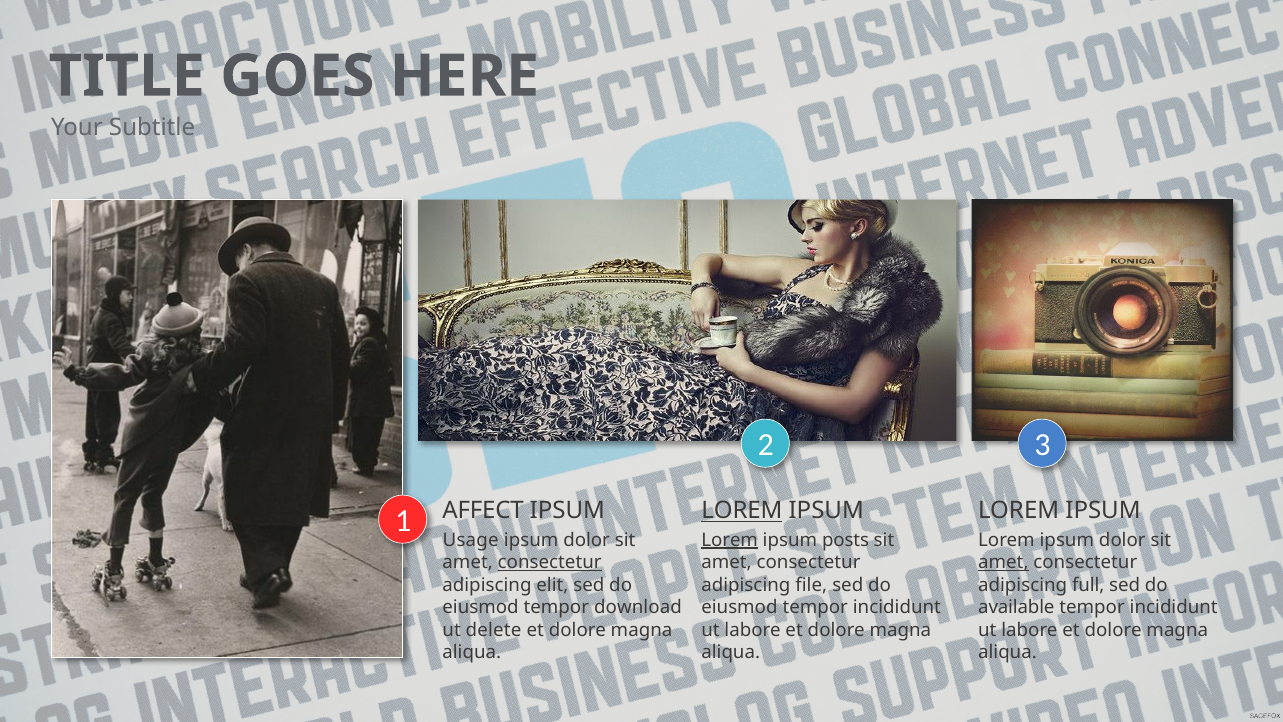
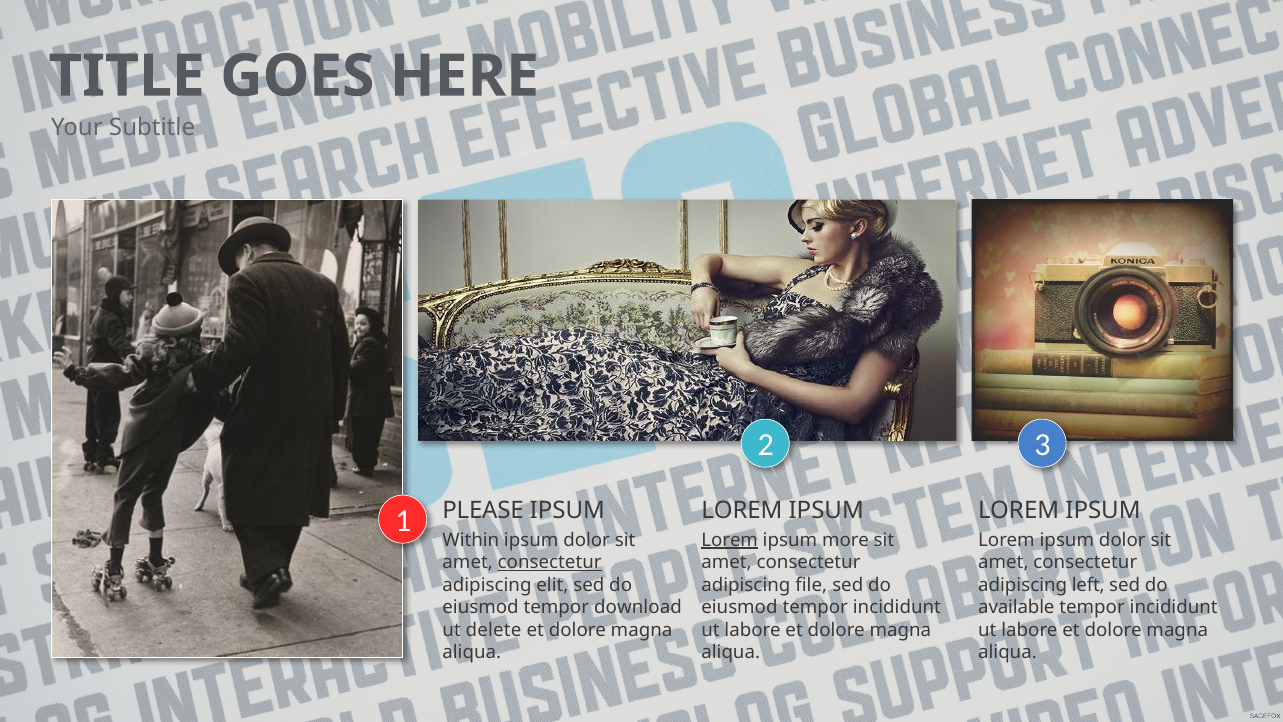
LOREM at (742, 511) underline: present -> none
AFFECT: AFFECT -> PLEASE
Usage: Usage -> Within
posts: posts -> more
amet at (1003, 562) underline: present -> none
full: full -> left
